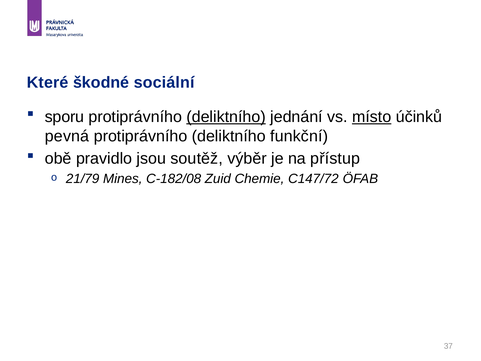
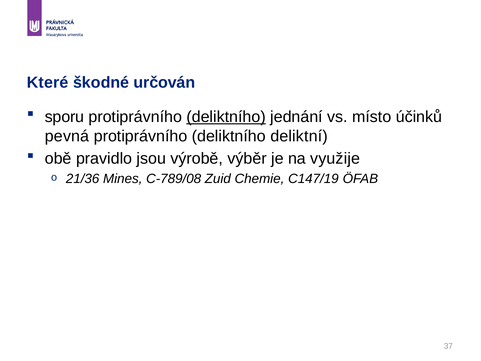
sociální: sociální -> určován
místo underline: present -> none
funkční: funkční -> deliktní
soutěž: soutěž -> výrobě
přístup: přístup -> využije
21/79: 21/79 -> 21/36
C-182/08: C-182/08 -> C-789/08
C147/72: C147/72 -> C147/19
